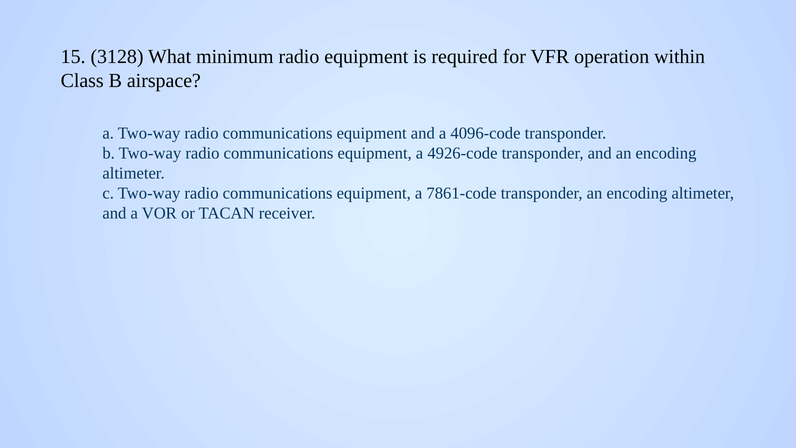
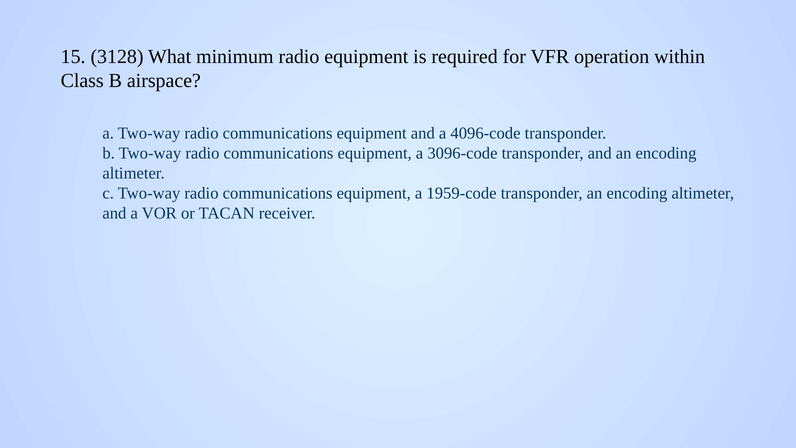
4926-code: 4926-code -> 3096-code
7861-code: 7861-code -> 1959-code
